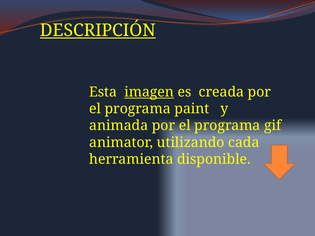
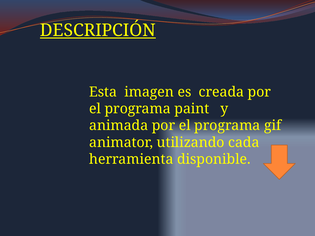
imagen underline: present -> none
